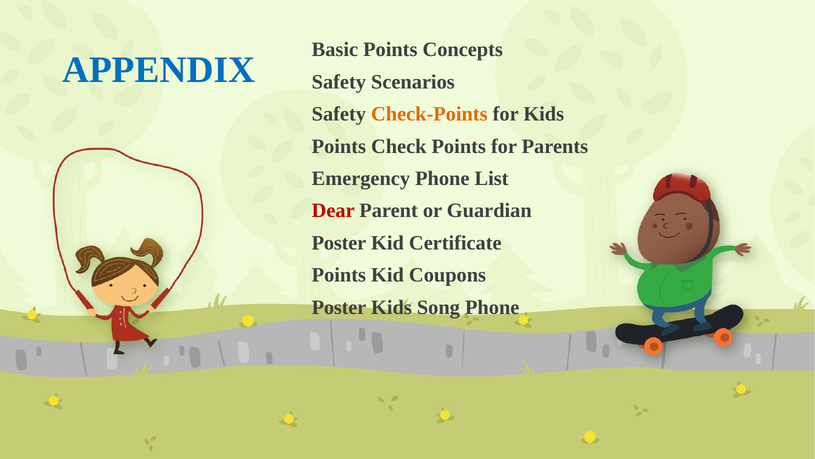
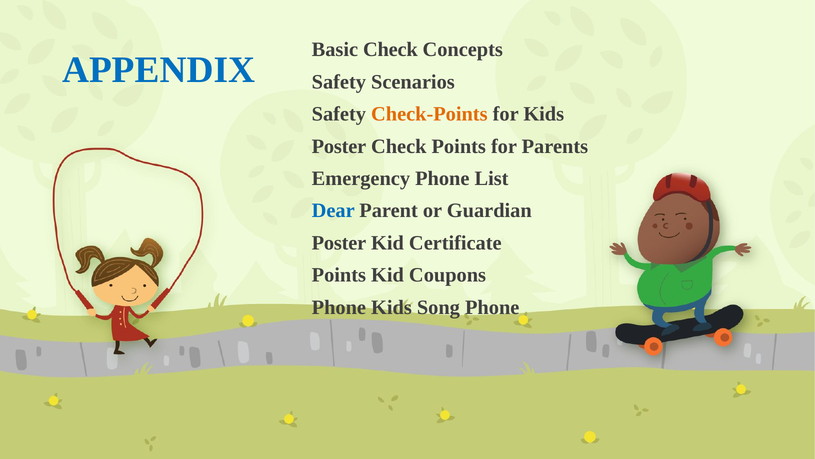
Basic Points: Points -> Check
Points at (339, 146): Points -> Poster
Dear colour: red -> blue
Poster at (339, 307): Poster -> Phone
